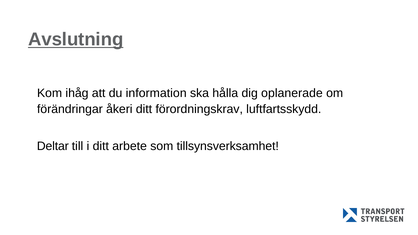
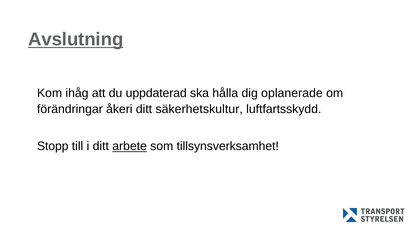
information: information -> uppdaterad
förordningskrav: förordningskrav -> säkerhetskultur
Deltar: Deltar -> Stopp
arbete underline: none -> present
